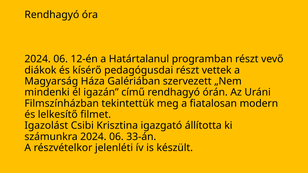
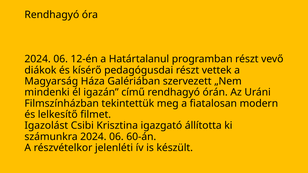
33-án: 33-án -> 60-án
